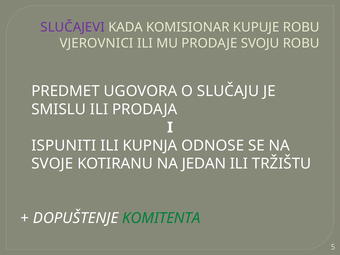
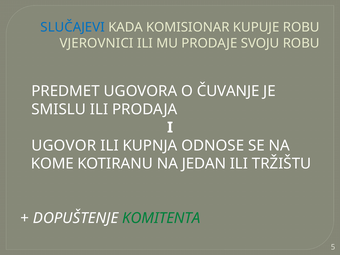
SLUČAJEVI colour: purple -> blue
SLUČAJU: SLUČAJU -> ČUVANJE
ISPUNITI: ISPUNITI -> UGOVOR
SVOJE: SVOJE -> KOME
